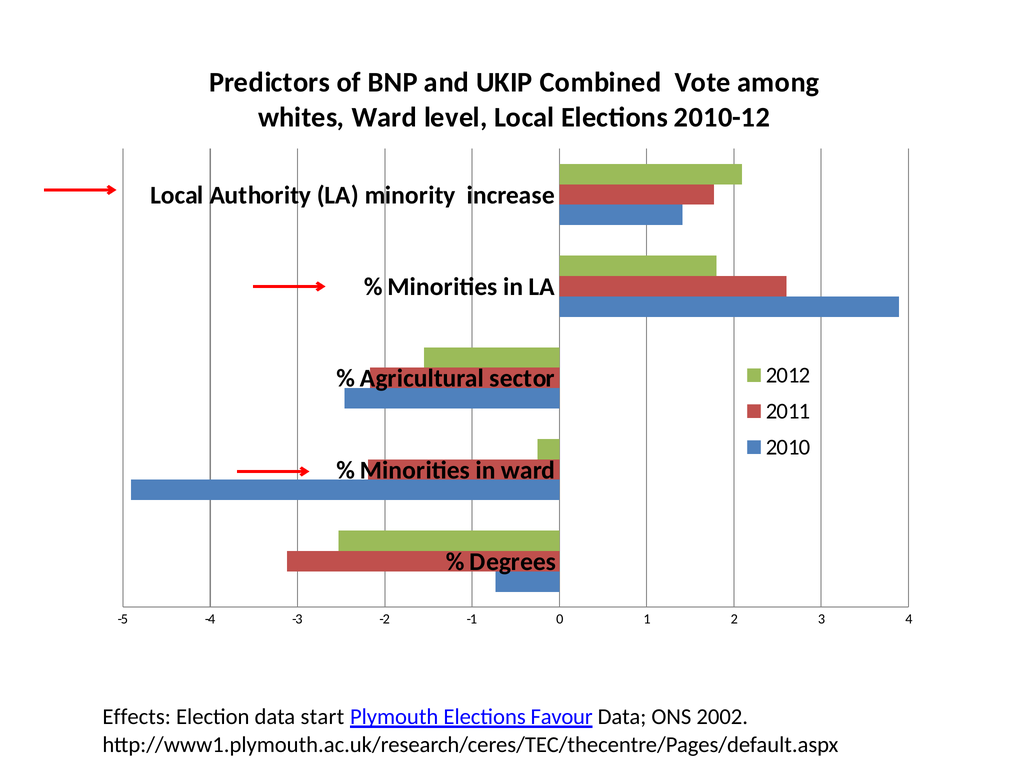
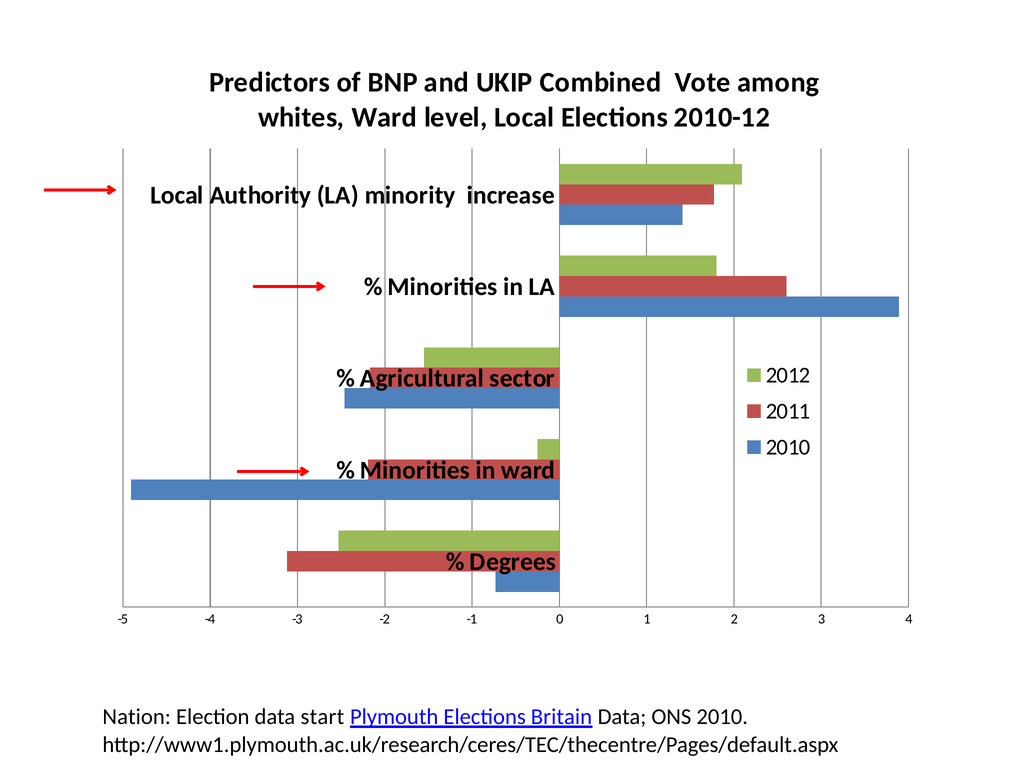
Effects: Effects -> Nation
Favour: Favour -> Britain
ONS 2002: 2002 -> 2010
